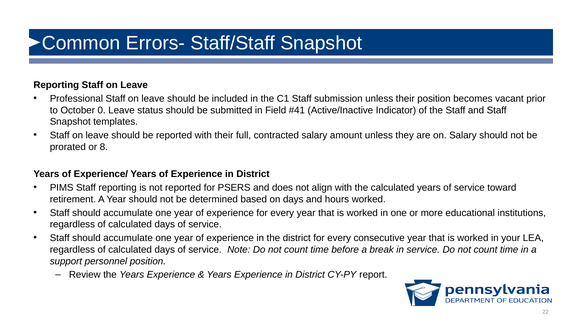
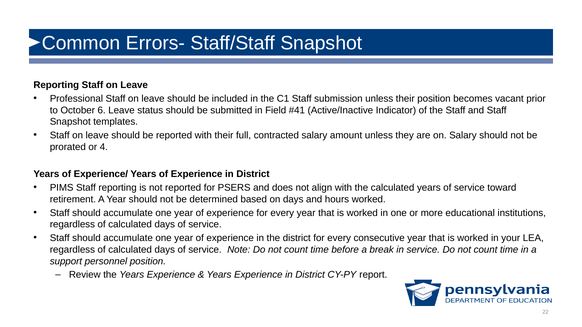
0: 0 -> 6
8: 8 -> 4
